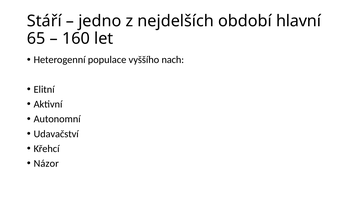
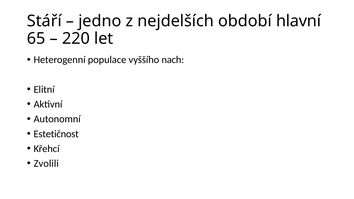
160: 160 -> 220
Udavačství: Udavačství -> Estetičnost
Názor: Názor -> Zvolili
